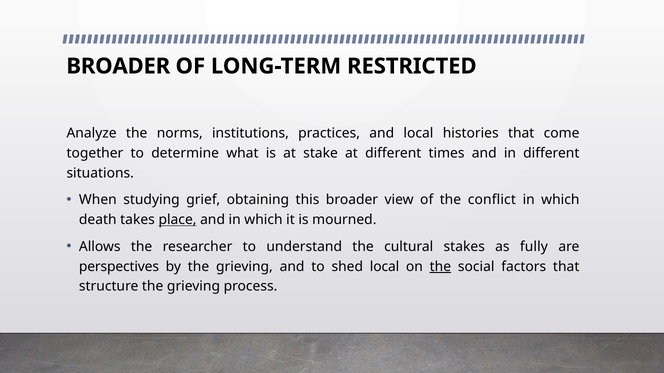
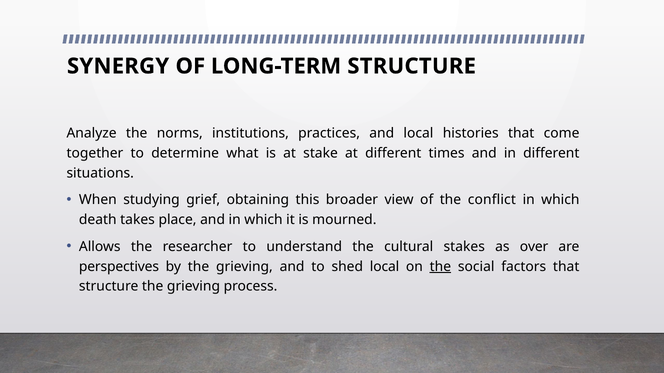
BROADER at (118, 66): BROADER -> SYNERGY
LONG-TERM RESTRICTED: RESTRICTED -> STRUCTURE
place underline: present -> none
fully: fully -> over
